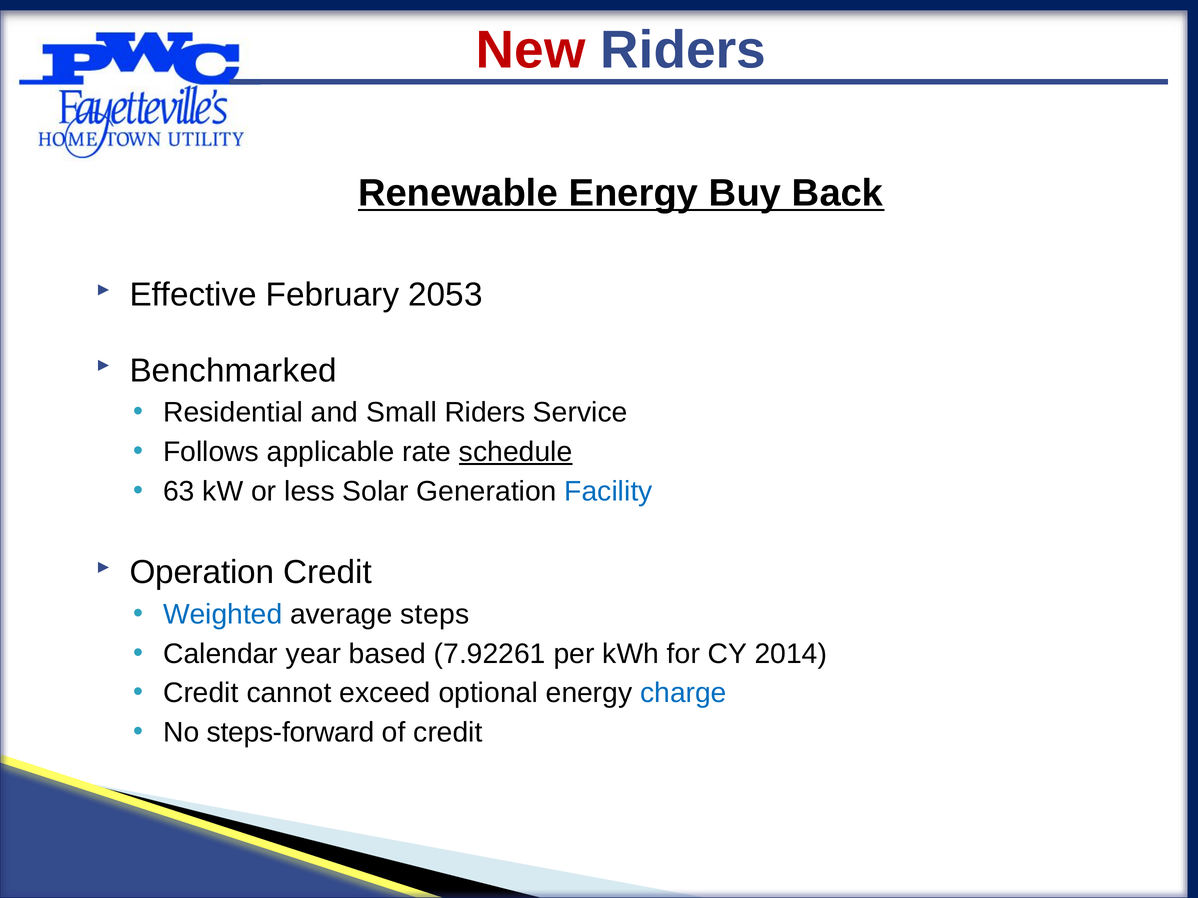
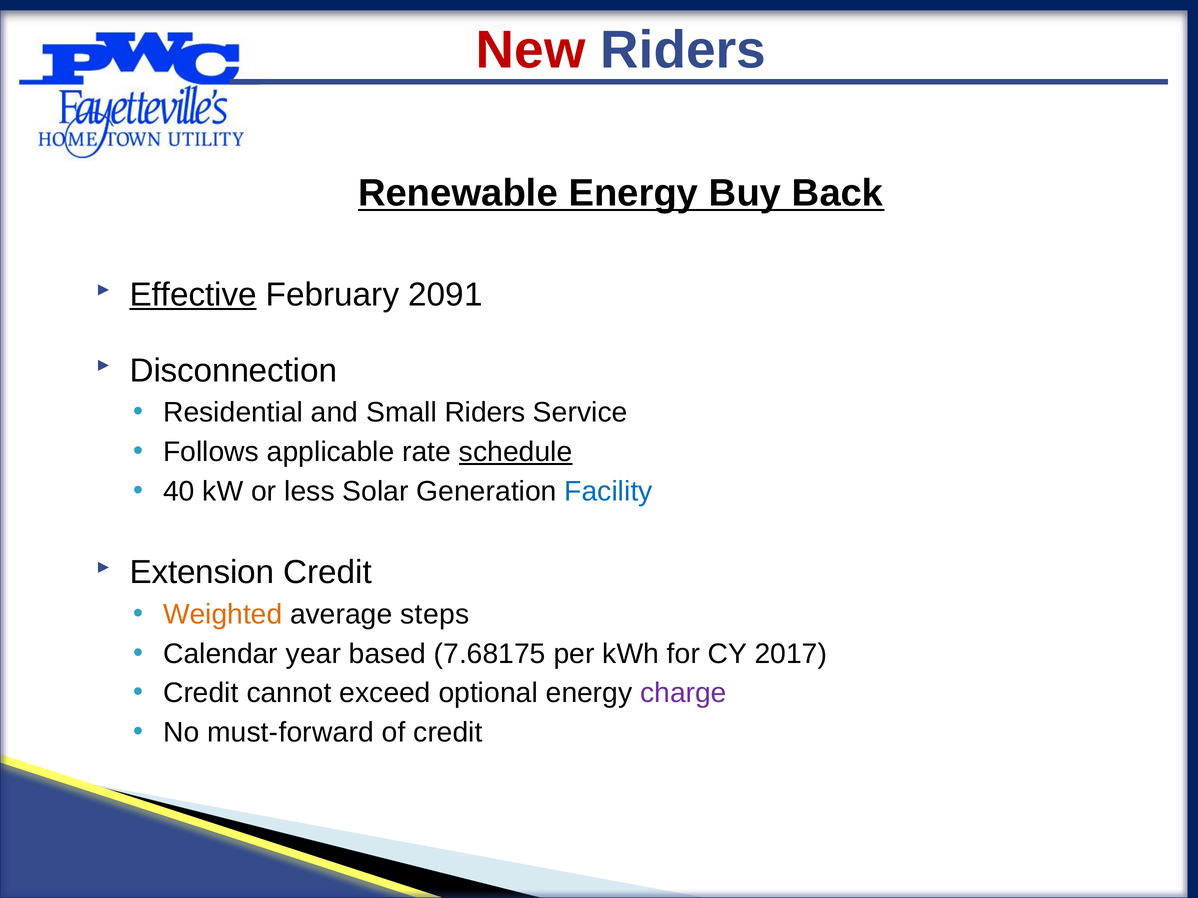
Effective underline: none -> present
2053: 2053 -> 2091
Benchmarked: Benchmarked -> Disconnection
63: 63 -> 40
Operation: Operation -> Extension
Weighted colour: blue -> orange
7.92261: 7.92261 -> 7.68175
2014: 2014 -> 2017
charge colour: blue -> purple
steps-forward: steps-forward -> must-forward
